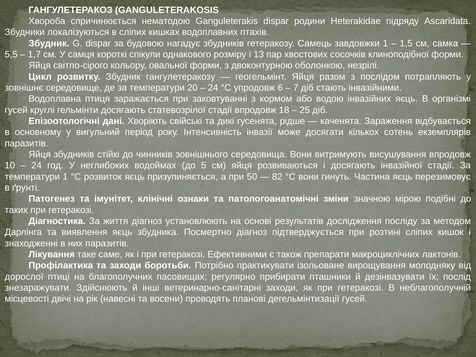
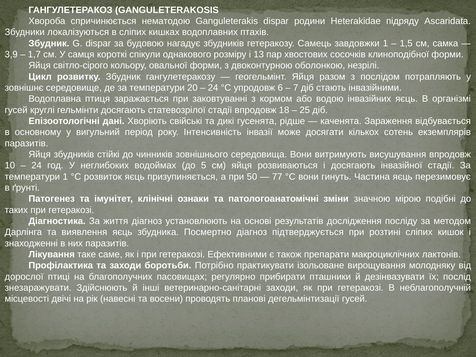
5,5: 5,5 -> 3,9
82: 82 -> 77
